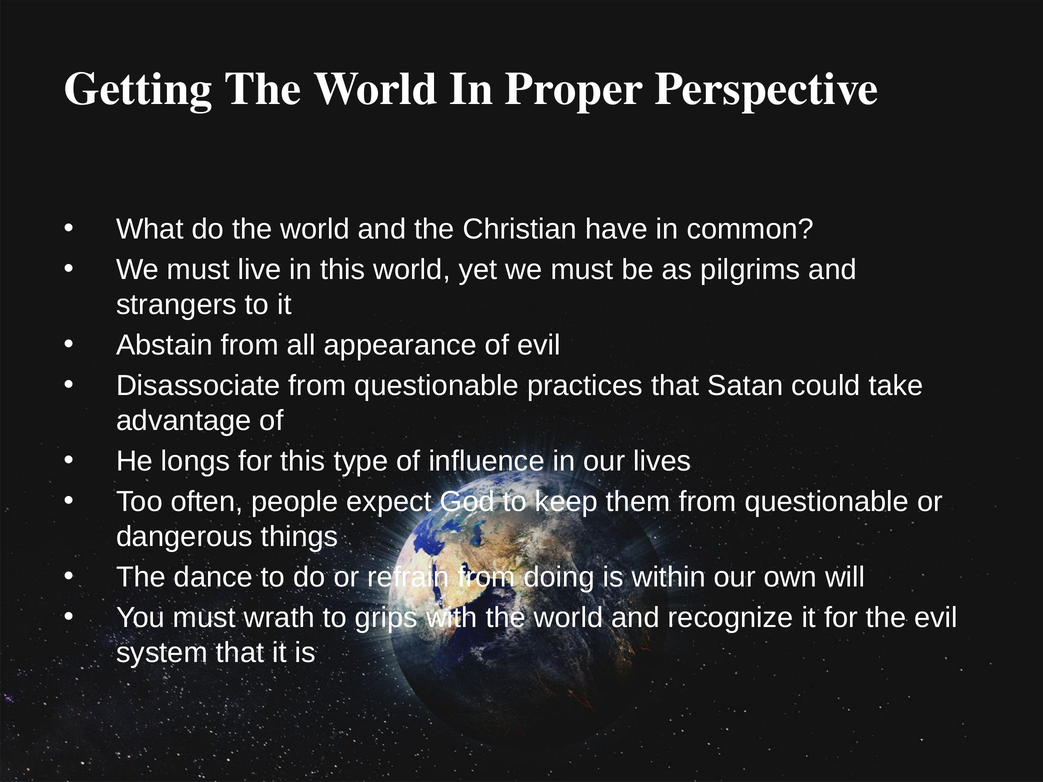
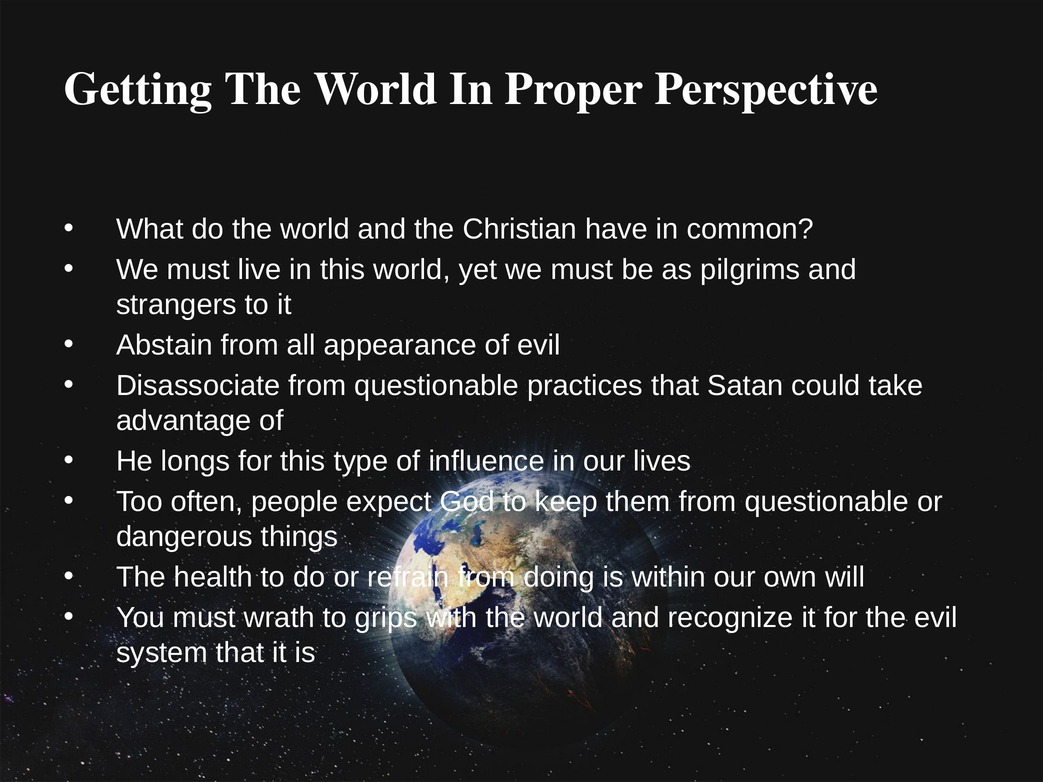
dance: dance -> health
